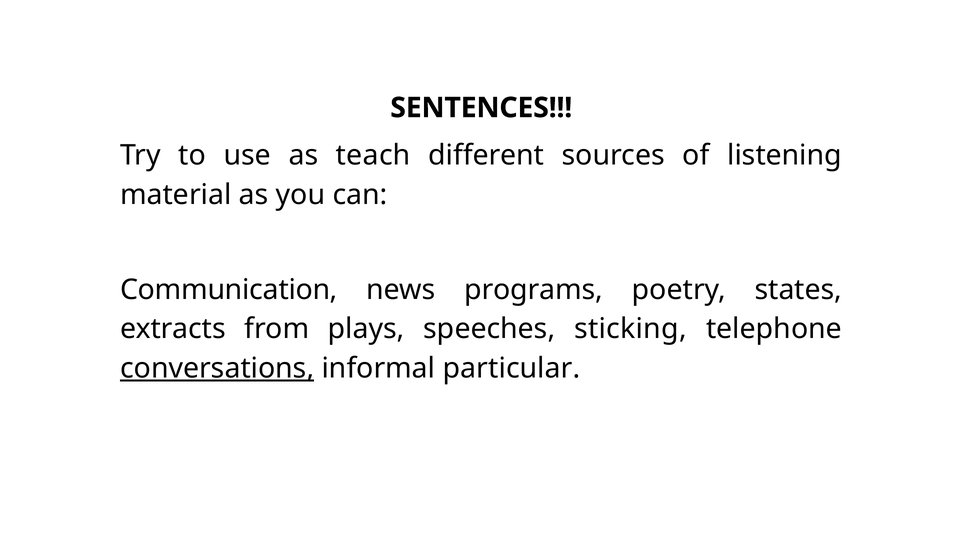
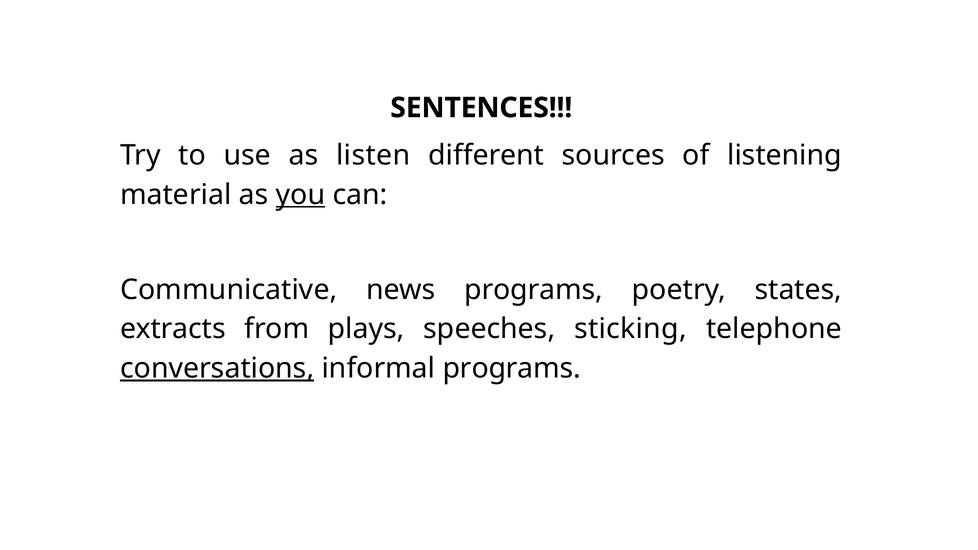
teach: teach -> listen
you underline: none -> present
Communication: Communication -> Communicative
informal particular: particular -> programs
